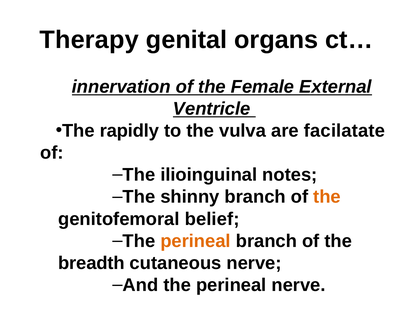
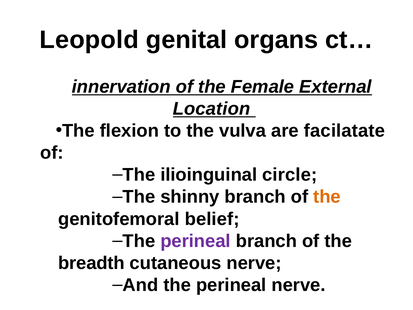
Therapy: Therapy -> Leopold
Ventricle: Ventricle -> Location
rapidly: rapidly -> flexion
notes: notes -> circle
perineal at (196, 241) colour: orange -> purple
